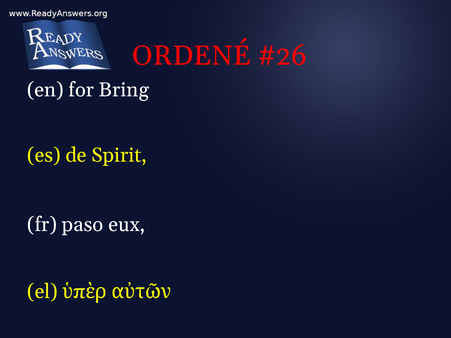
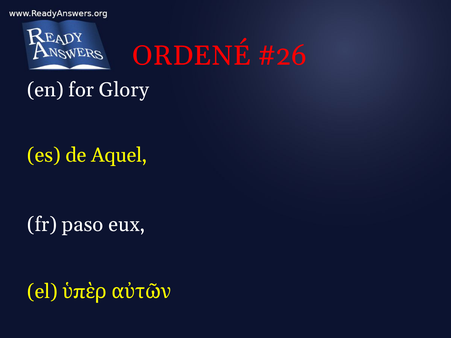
Bring: Bring -> Glory
Spirit: Spirit -> Aquel
